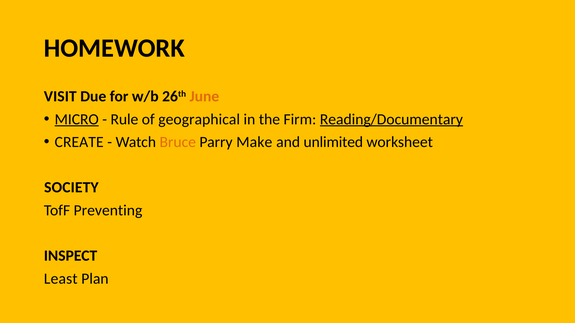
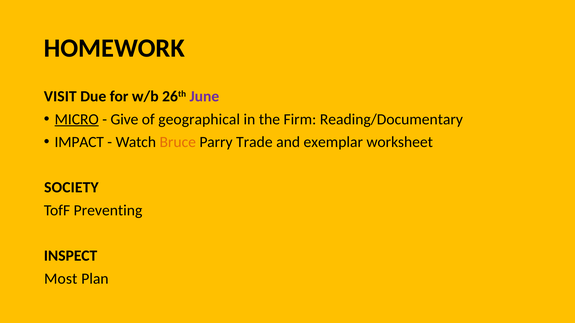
June colour: orange -> purple
Rule: Rule -> Give
Reading/Documentary underline: present -> none
CREATE: CREATE -> IMPACT
Make: Make -> Trade
unlimited: unlimited -> exemplar
Least: Least -> Most
